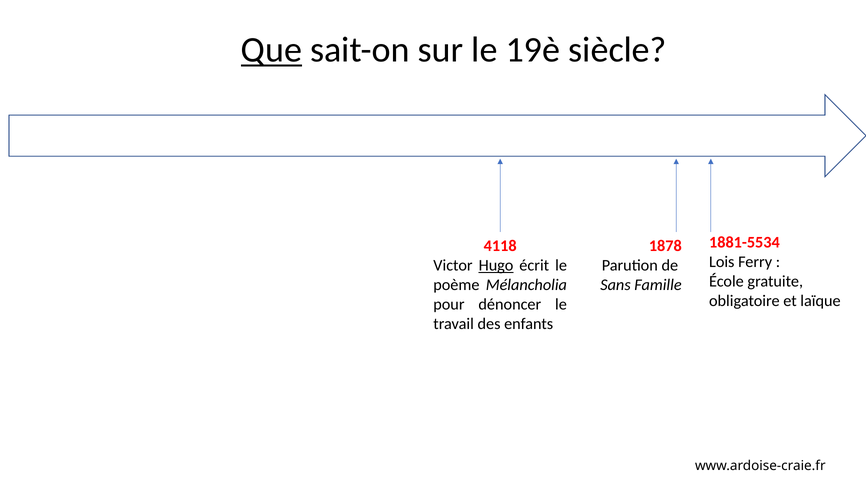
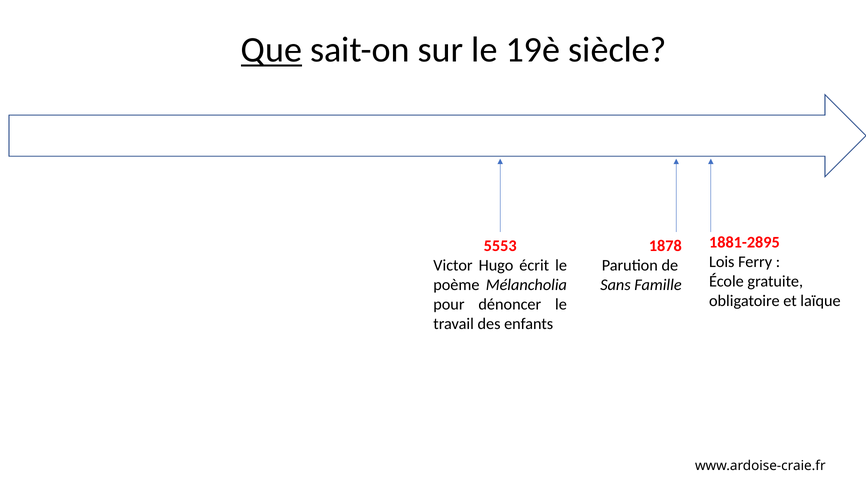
1881-5534: 1881-5534 -> 1881-2895
4118: 4118 -> 5553
Hugo underline: present -> none
